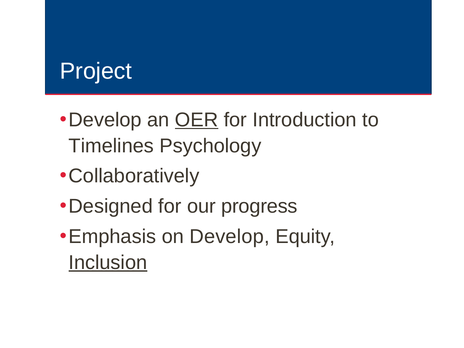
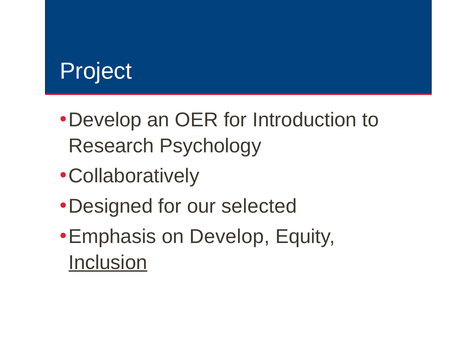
OER underline: present -> none
Timelines: Timelines -> Research
progress: progress -> selected
